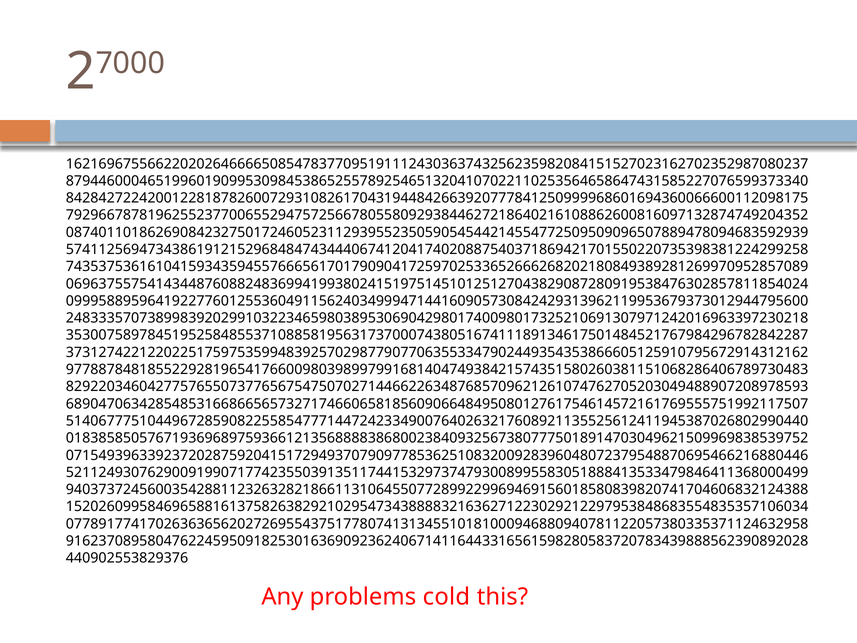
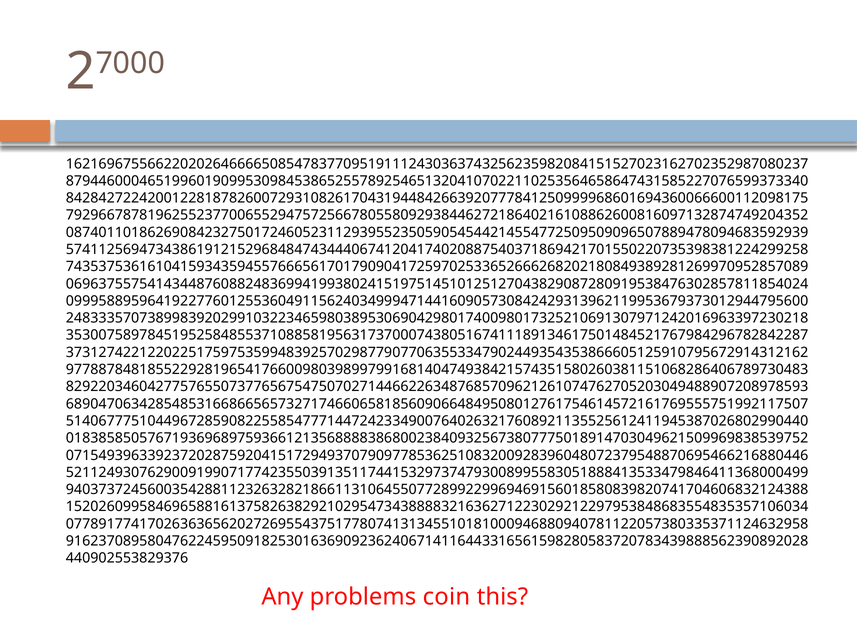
cold: cold -> coin
